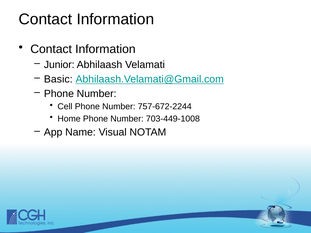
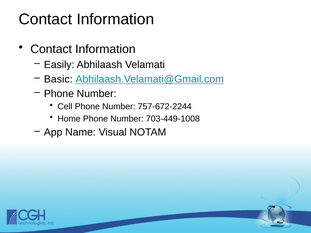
Junior: Junior -> Easily
